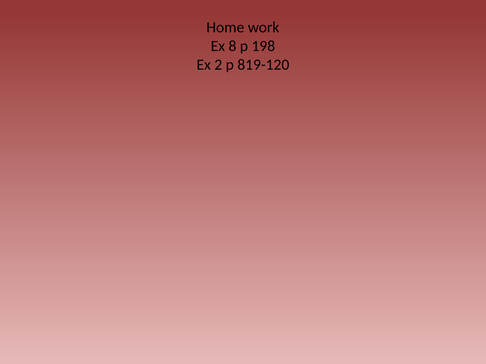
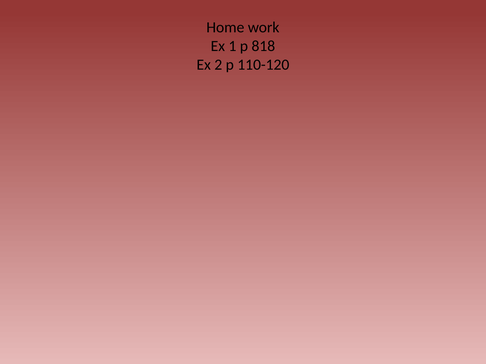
8: 8 -> 1
198: 198 -> 818
819-120: 819-120 -> 110-120
